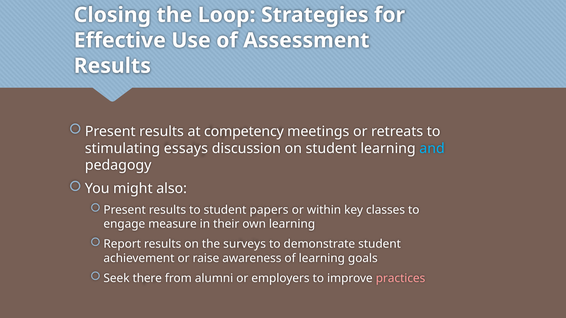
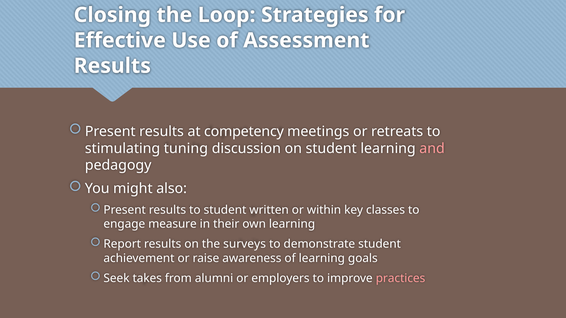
essays: essays -> tuning
and colour: light blue -> pink
papers: papers -> written
there: there -> takes
